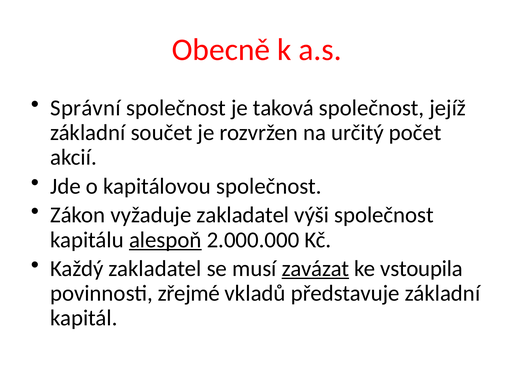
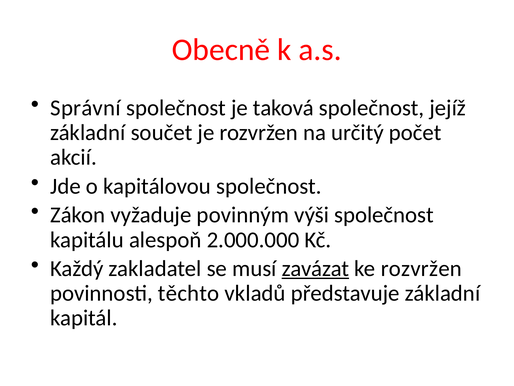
vyžaduje zakladatel: zakladatel -> povinným
alespoň underline: present -> none
ke vstoupila: vstoupila -> rozvržen
zřejmé: zřejmé -> těchto
